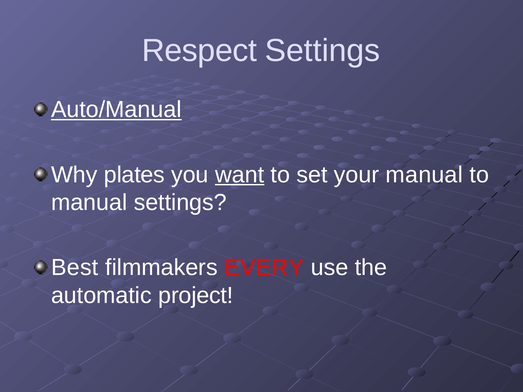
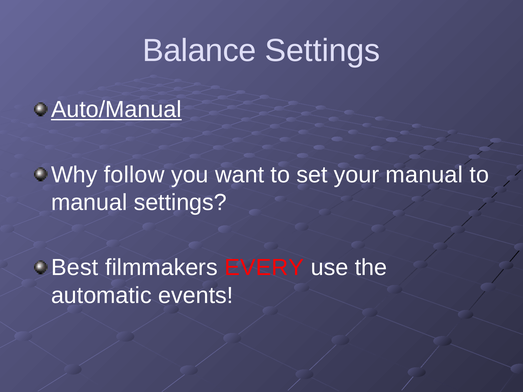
Respect: Respect -> Balance
plates: plates -> follow
want underline: present -> none
project: project -> events
